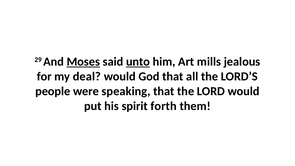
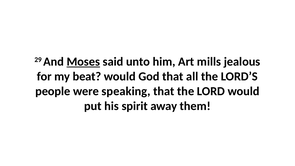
unto underline: present -> none
deal: deal -> beat
forth: forth -> away
